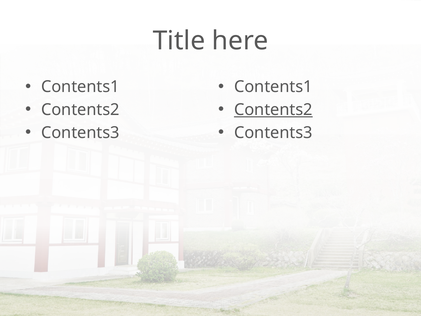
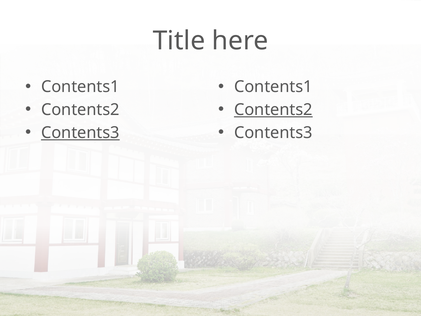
Contents3 at (80, 133) underline: none -> present
